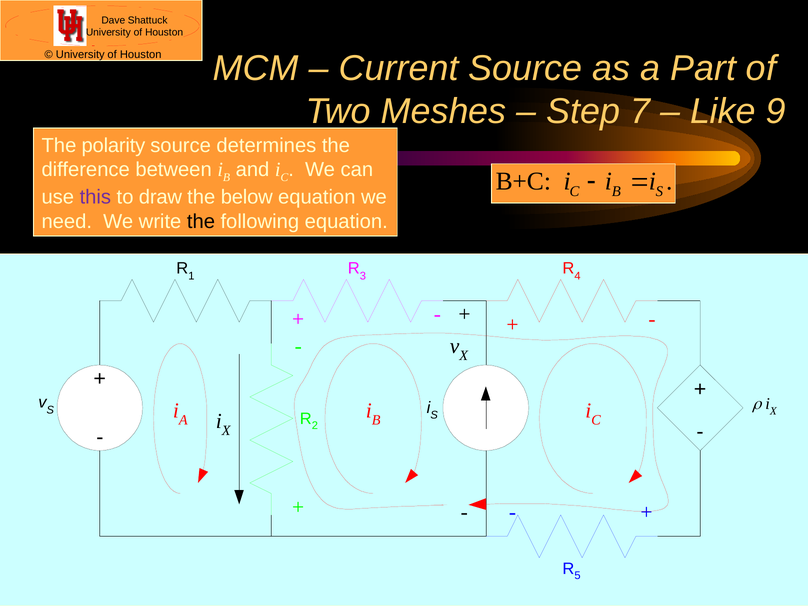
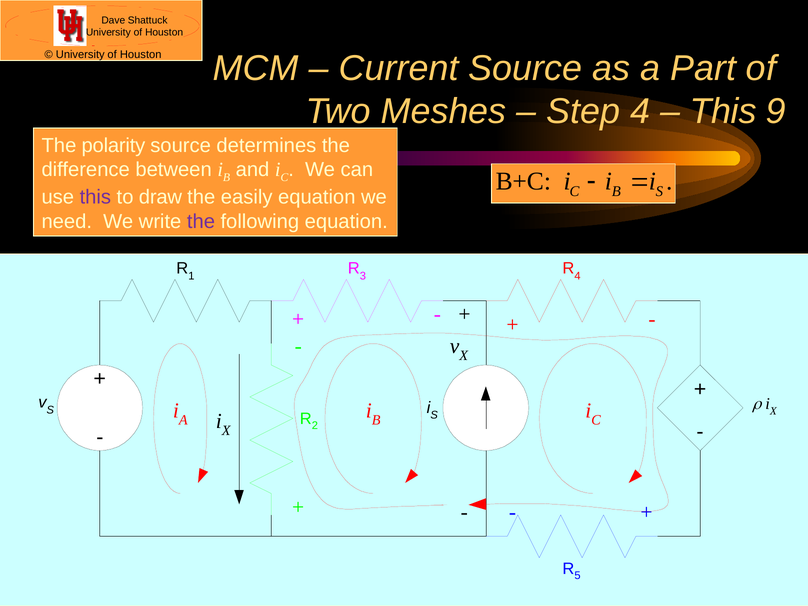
Step 7: 7 -> 4
Like at (723, 112): Like -> This
below: below -> easily
the at (201, 221) colour: black -> purple
